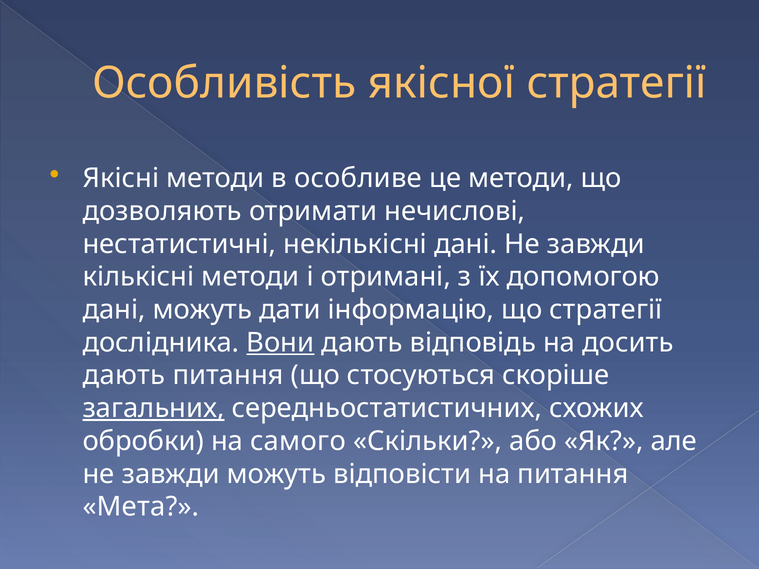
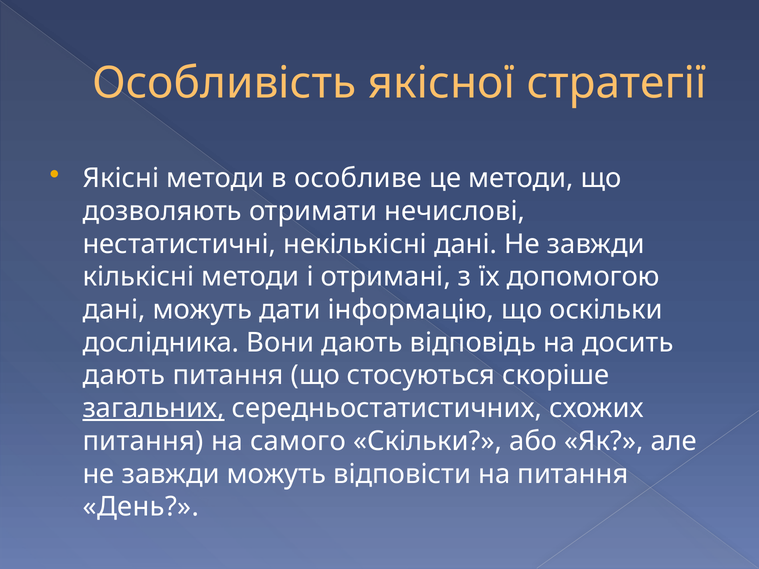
що стратегії: стратегії -> оскільки
Вони underline: present -> none
обробки at (143, 441): обробки -> питання
Мета: Мета -> День
